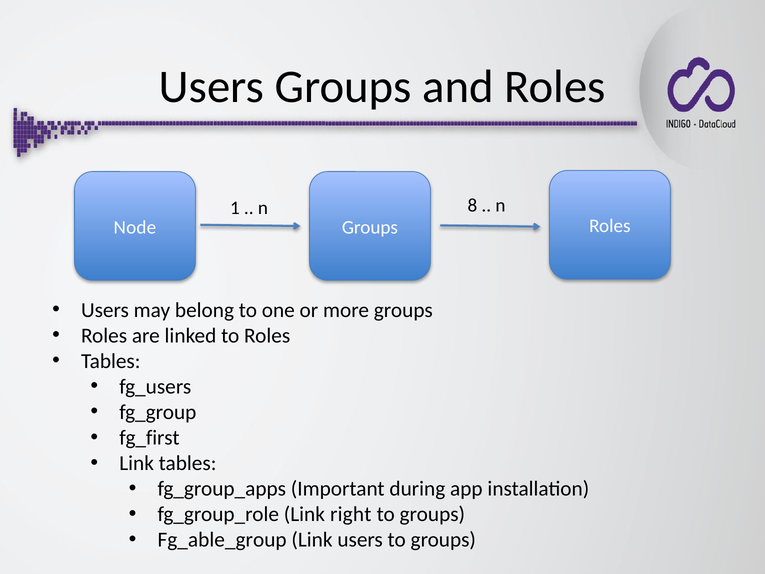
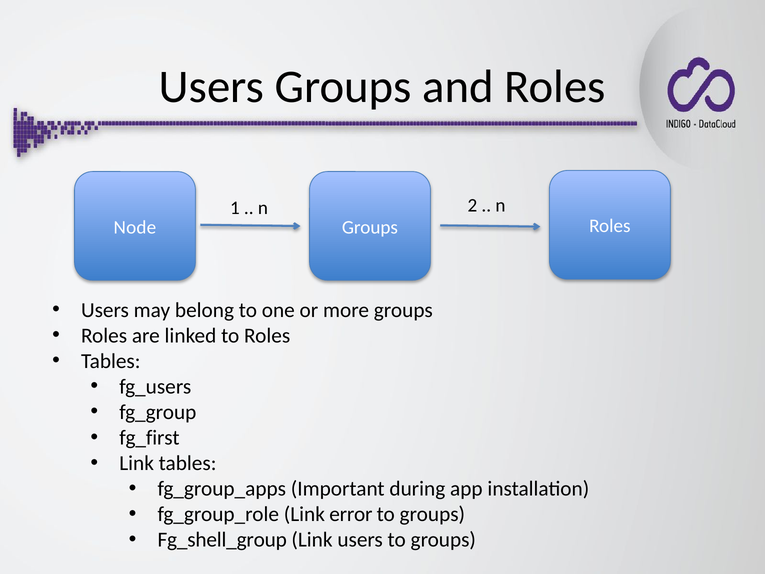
8: 8 -> 2
right: right -> error
Fg_able_group: Fg_able_group -> Fg_shell_group
